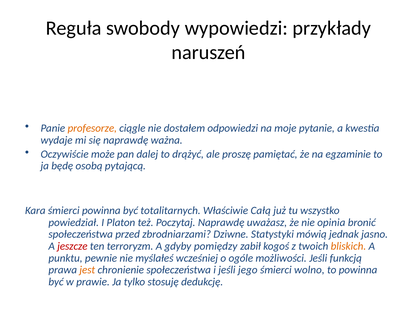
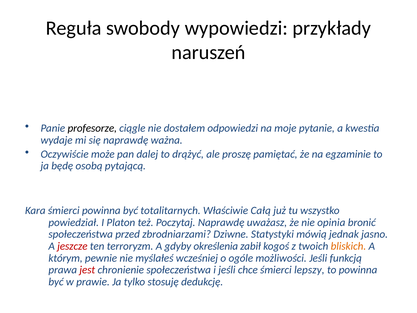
profesorze colour: orange -> black
pomiędzy: pomiędzy -> określenia
punktu: punktu -> którym
jest colour: orange -> red
jego: jego -> chce
wolno: wolno -> lepszy
